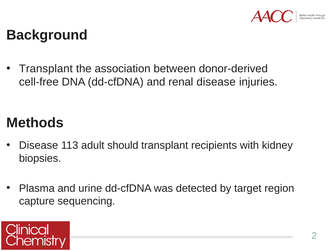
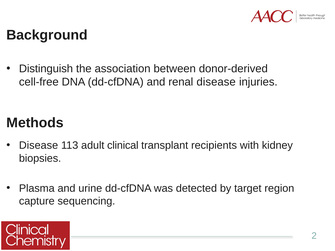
Transplant at (46, 69): Transplant -> Distinguish
should: should -> clinical
